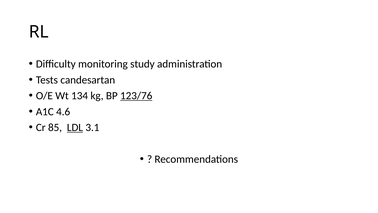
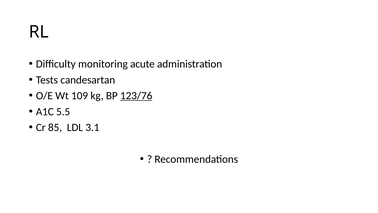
study: study -> acute
134: 134 -> 109
4.6: 4.6 -> 5.5
LDL underline: present -> none
